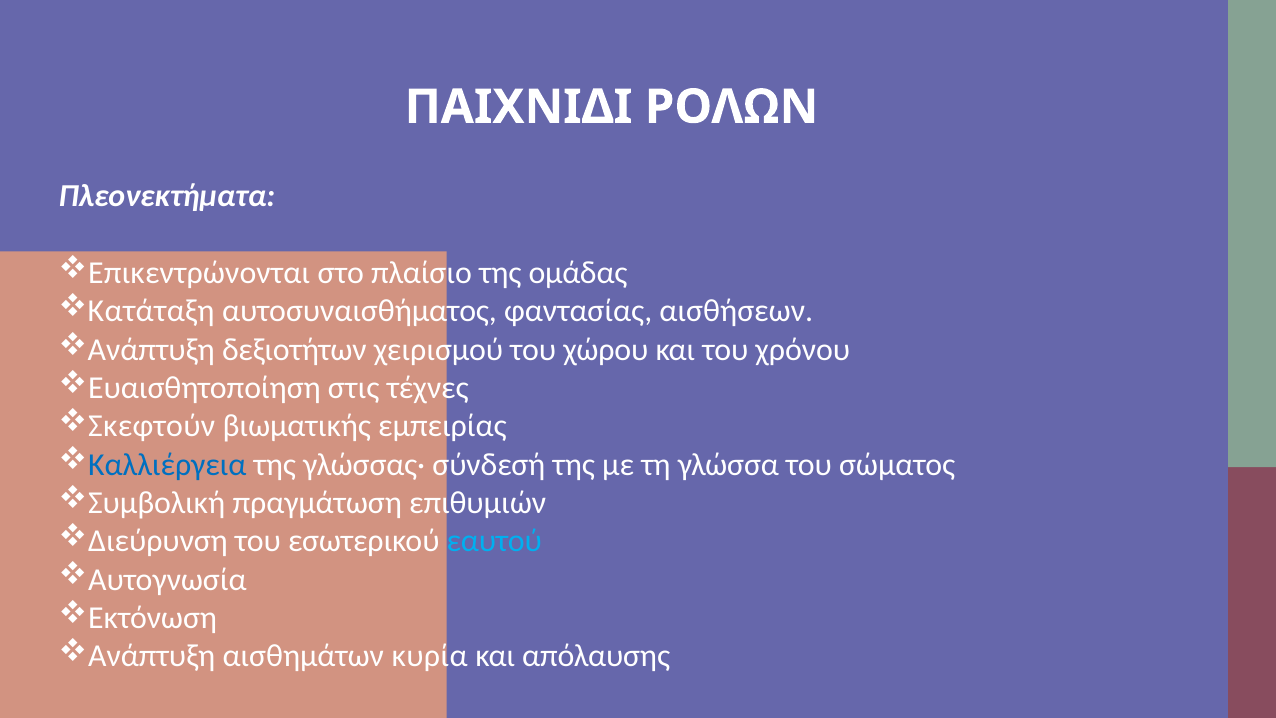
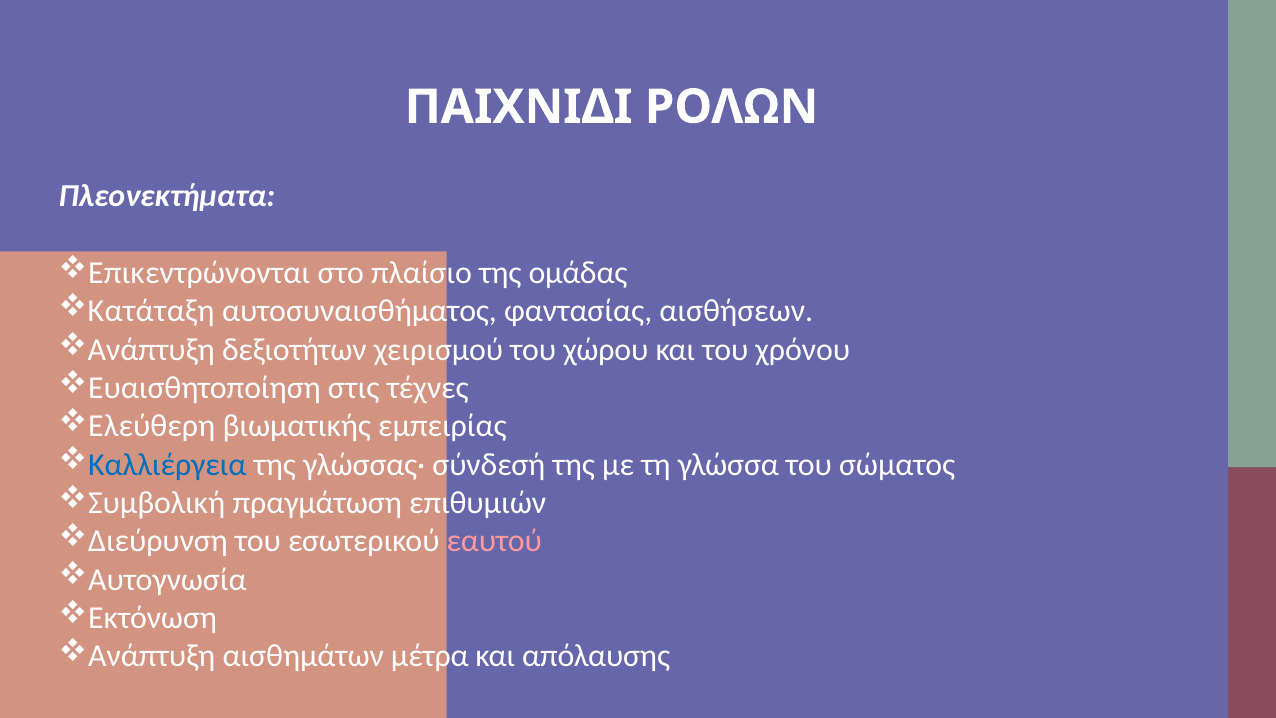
Σκεφτούν: Σκεφτούν -> Ελεύθερη
εαυτού colour: light blue -> pink
κυρία: κυρία -> μέτρα
